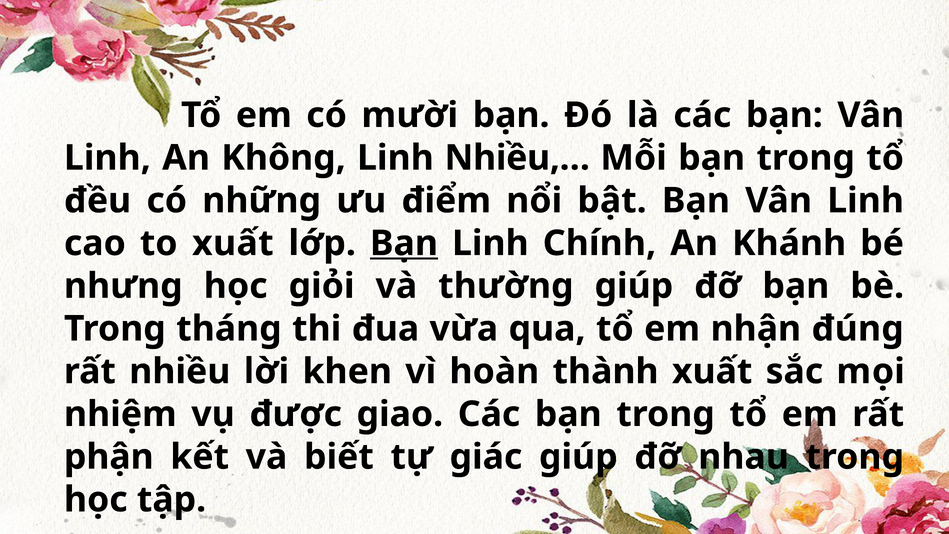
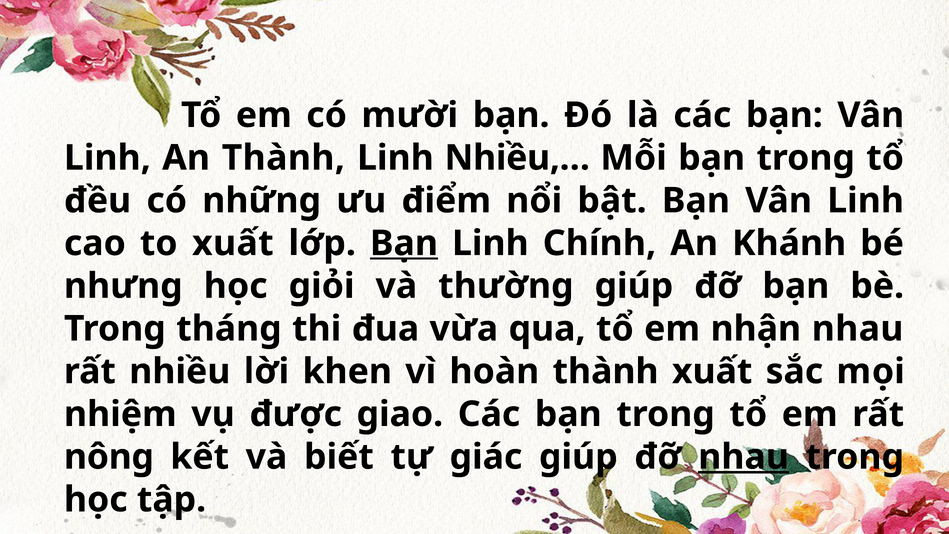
An Không: Không -> Thành
nhận đúng: đúng -> nhau
phận: phận -> nông
nhau at (744, 457) underline: none -> present
